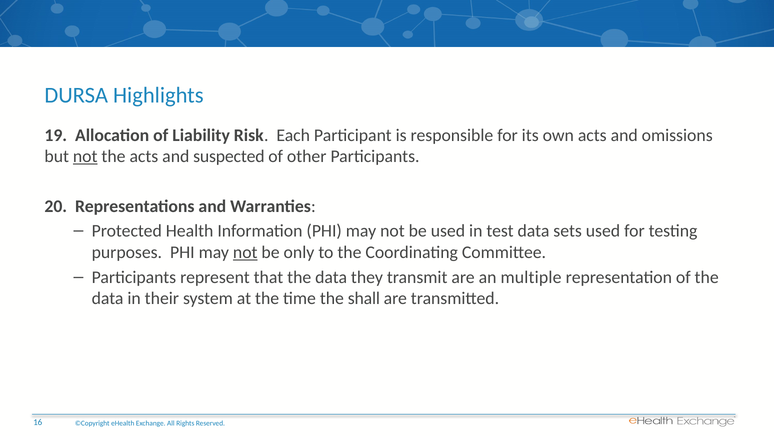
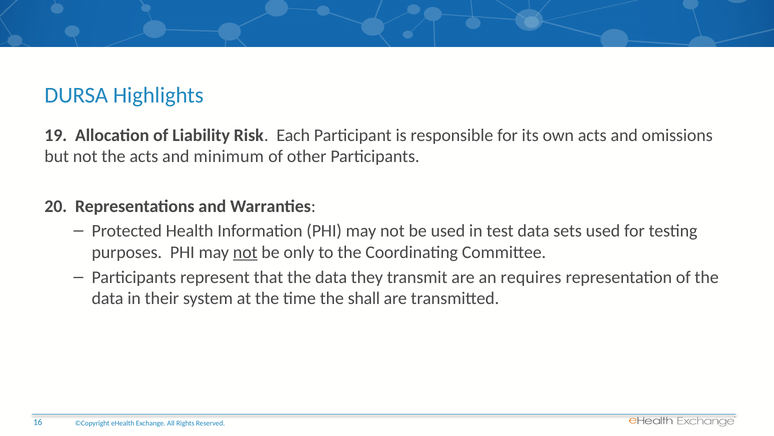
not at (85, 156) underline: present -> none
suspected: suspected -> minimum
multiple: multiple -> requires
